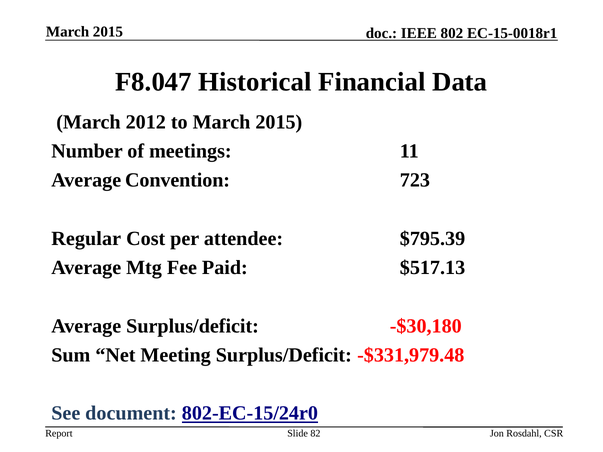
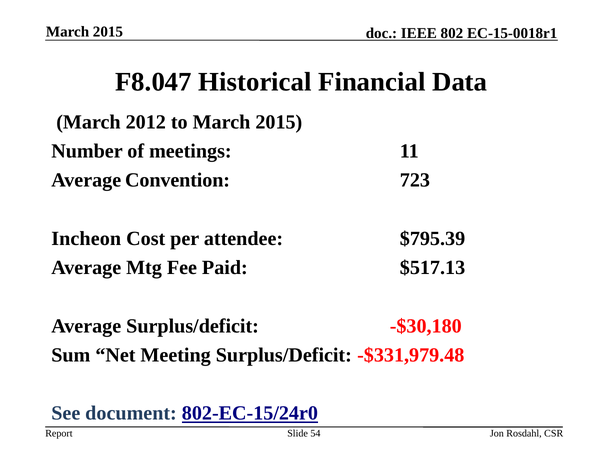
Regular: Regular -> Incheon
82: 82 -> 54
